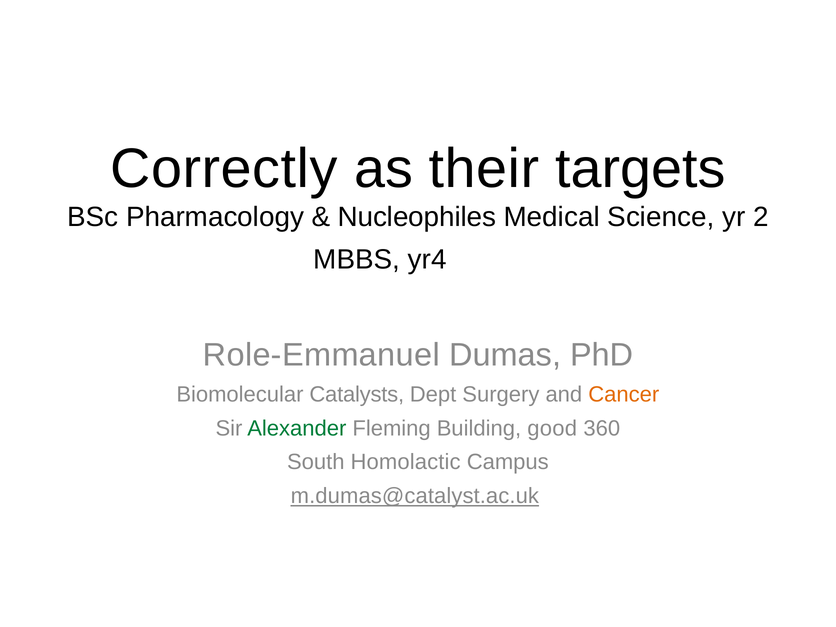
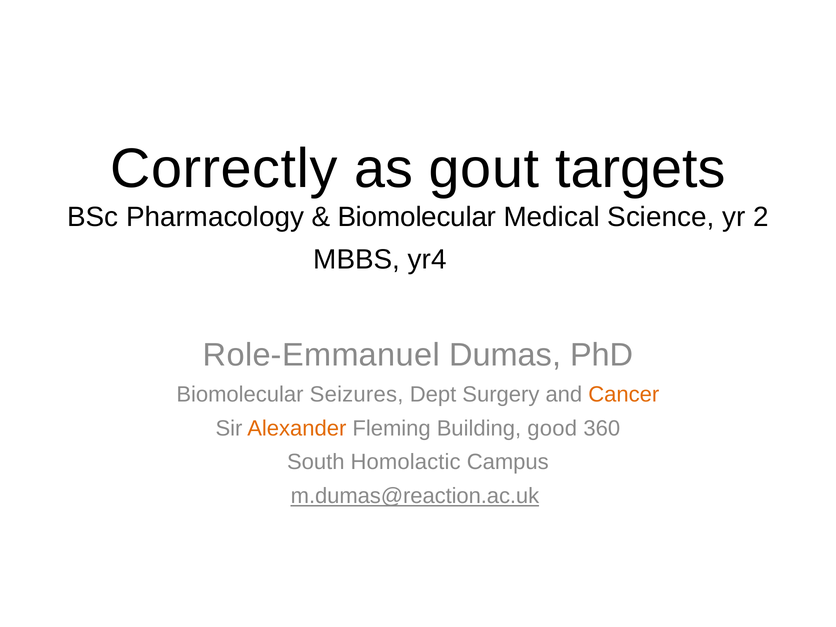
their: their -> gout
Nucleophiles at (417, 217): Nucleophiles -> Biomolecular
Catalysts: Catalysts -> Seizures
Alexander colour: green -> orange
m.dumas@catalyst.ac.uk: m.dumas@catalyst.ac.uk -> m.dumas@reaction.ac.uk
